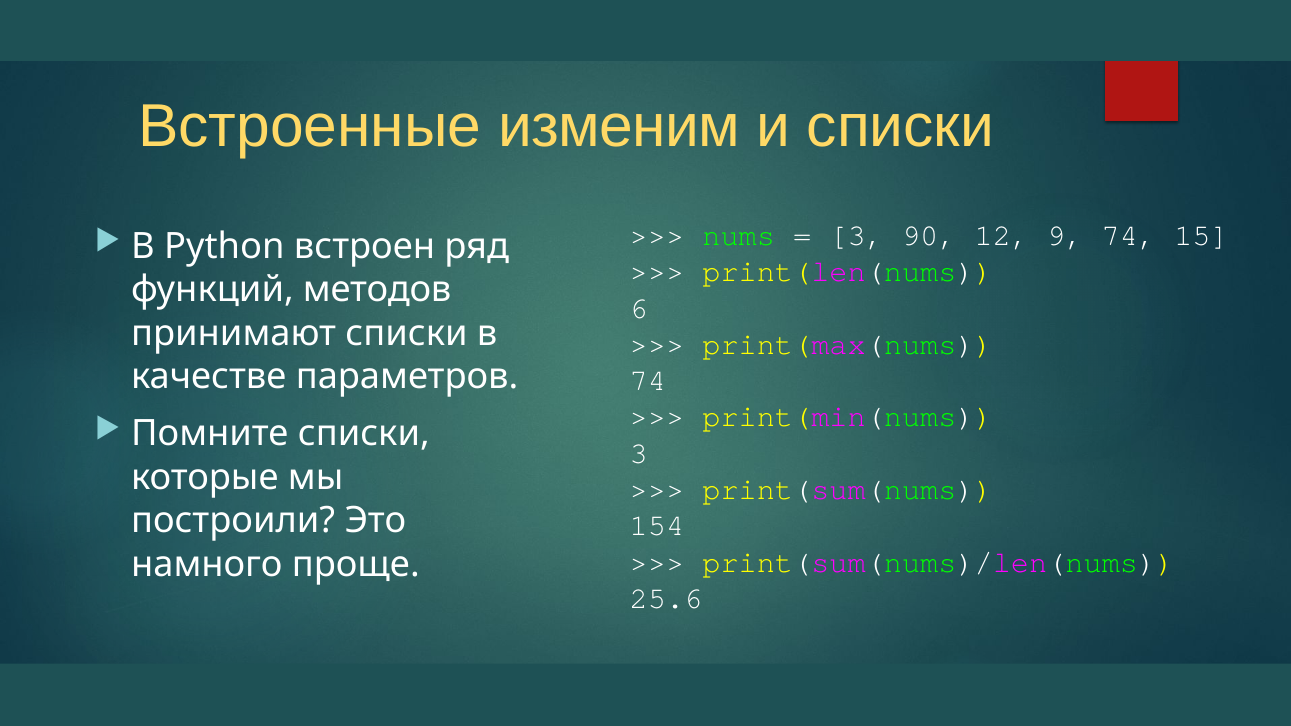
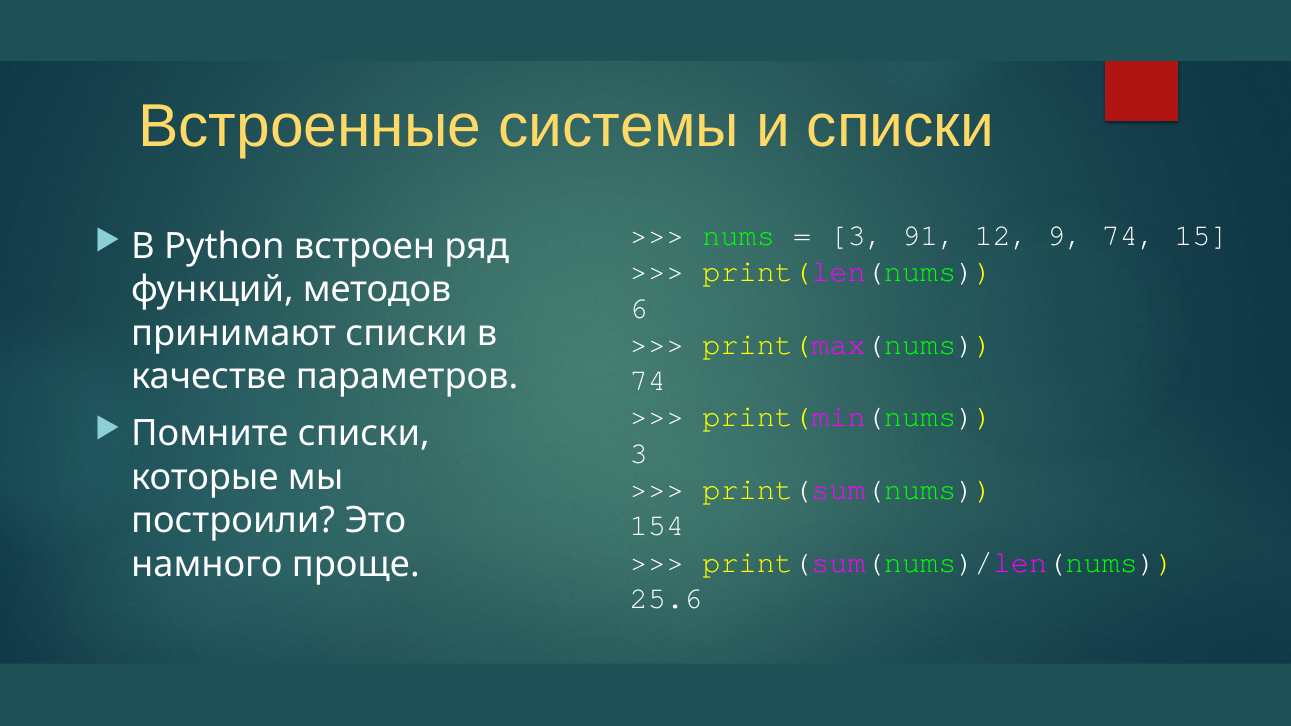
изменим: изменим -> системы
90: 90 -> 91
